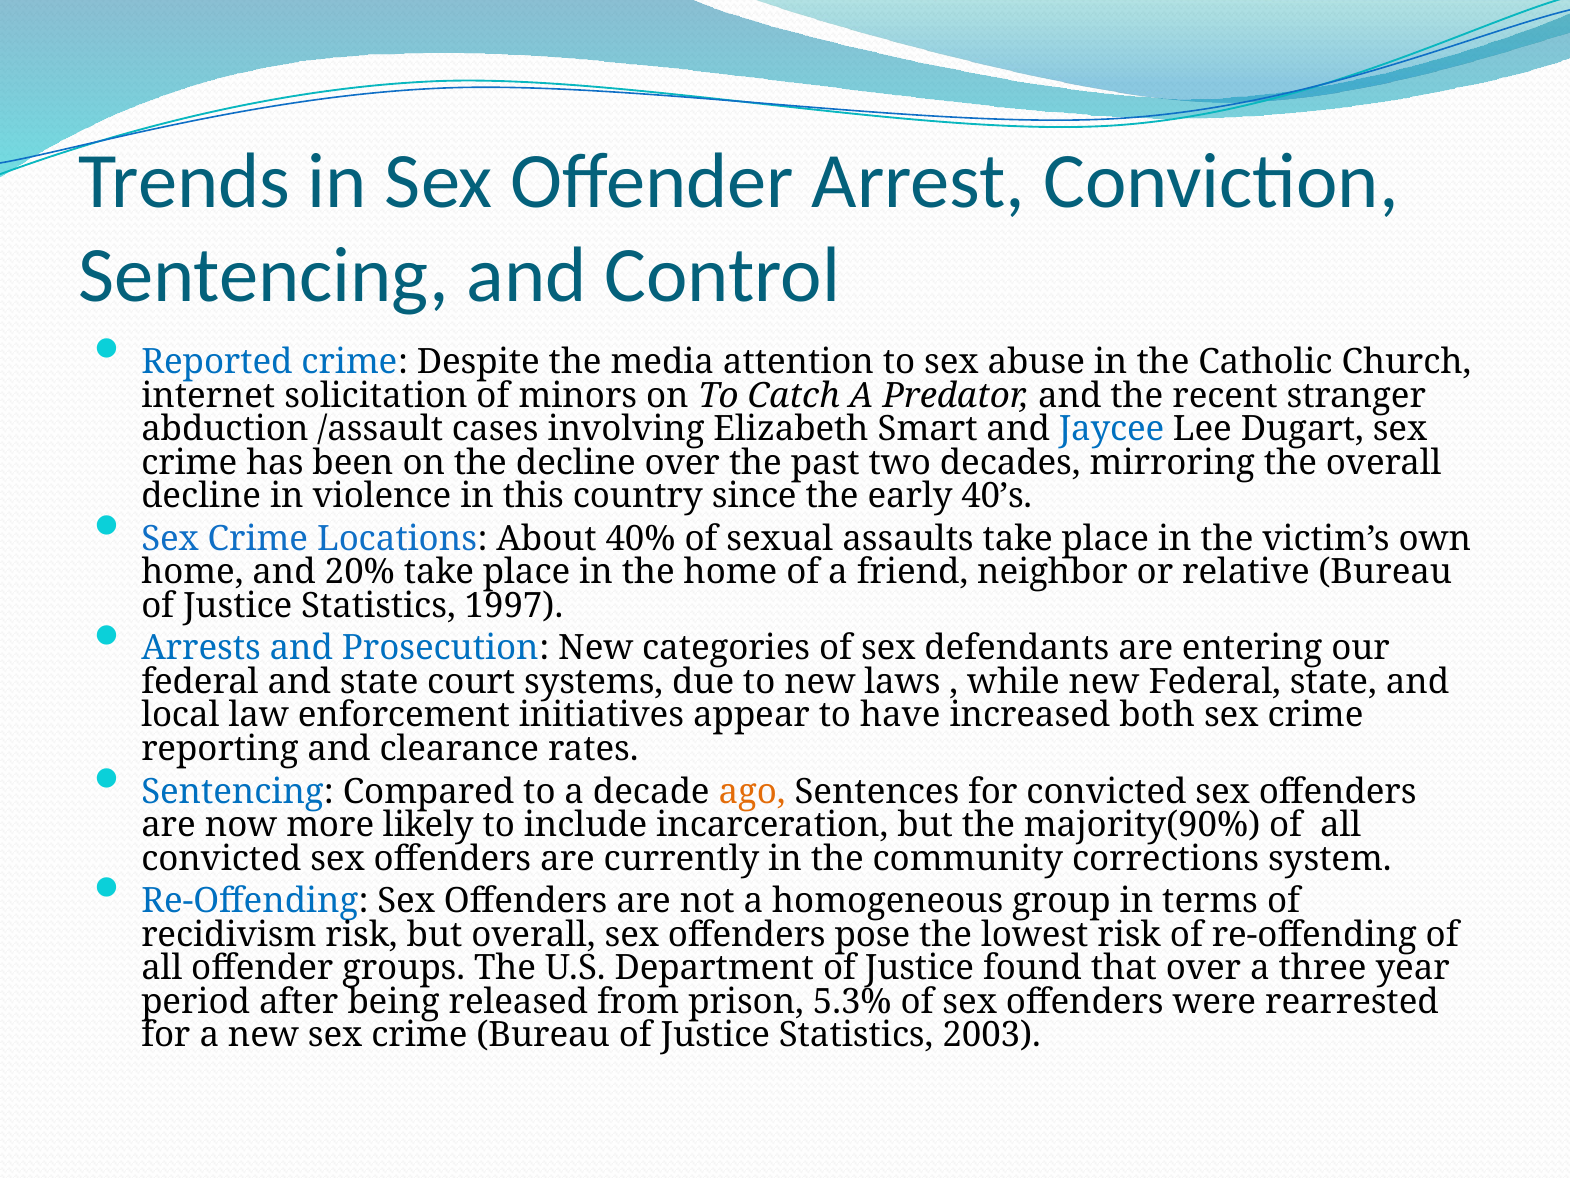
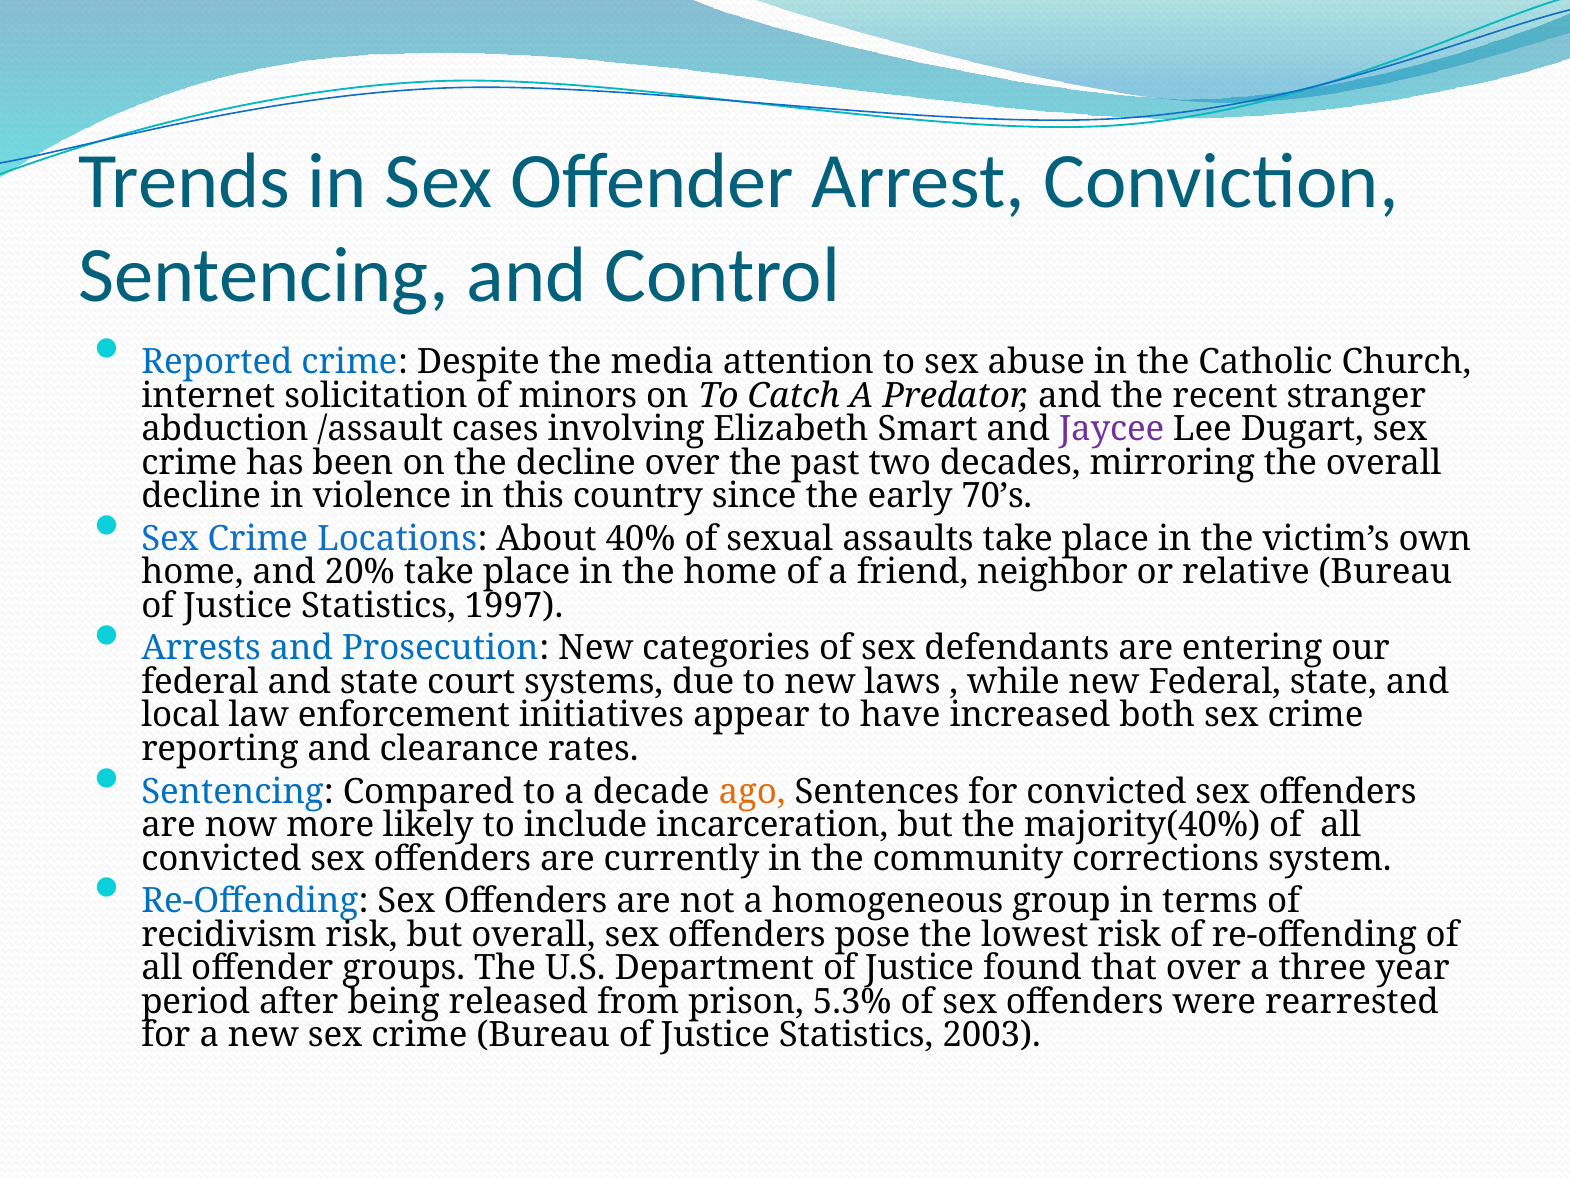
Jaycee colour: blue -> purple
40’s: 40’s -> 70’s
majority(90%: majority(90% -> majority(40%
